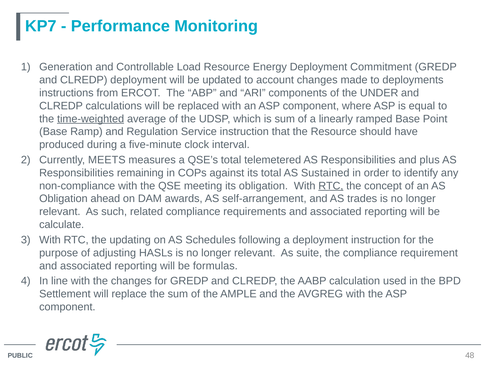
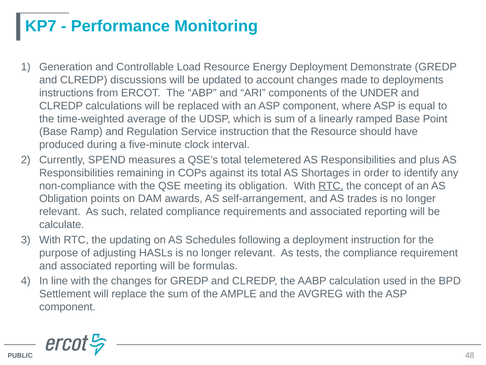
Commitment: Commitment -> Demonstrate
CLREDP deployment: deployment -> discussions
time-weighted underline: present -> none
MEETS: MEETS -> SPEND
Sustained: Sustained -> Shortages
ahead: ahead -> points
suite: suite -> tests
